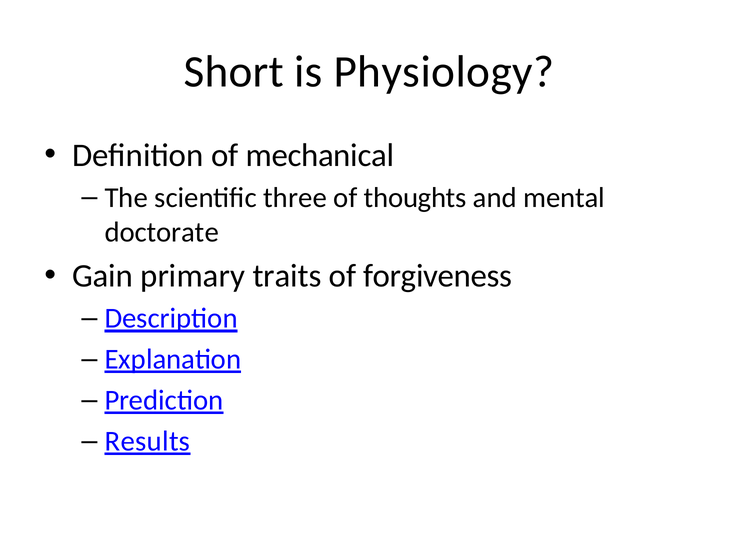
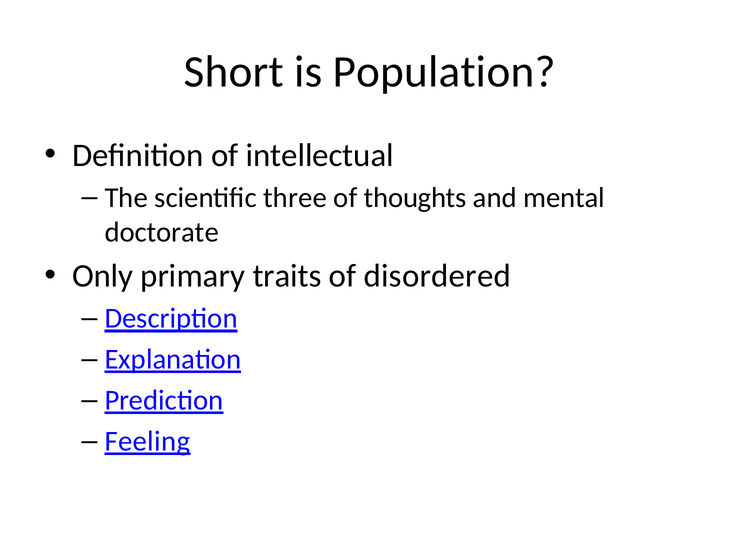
Physiology: Physiology -> Population
mechanical: mechanical -> intellectual
Gain: Gain -> Only
forgiveness: forgiveness -> disordered
Results: Results -> Feeling
